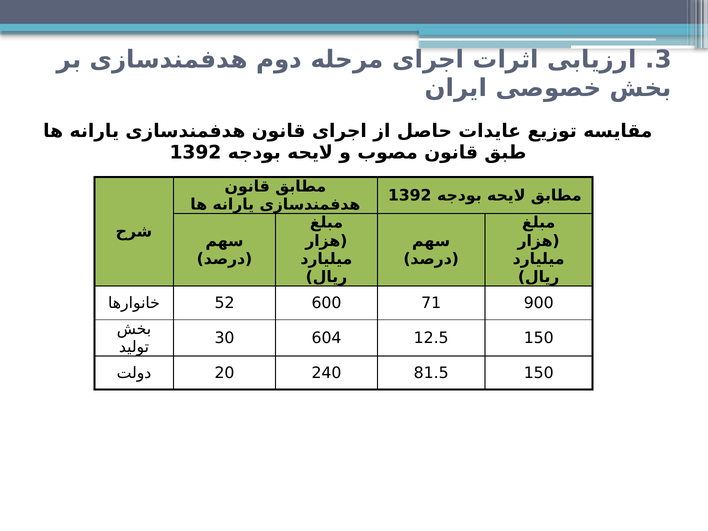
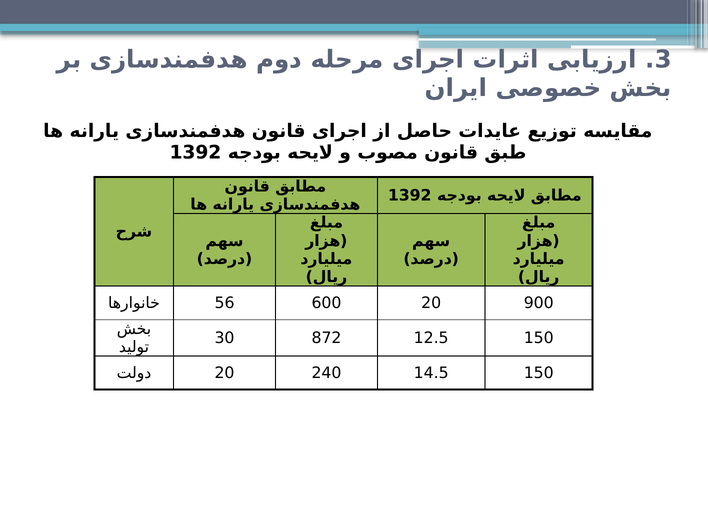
52: 52 -> 56
600 71: 71 -> 20
604: 604 -> 872
81.5: 81.5 -> 14.5
